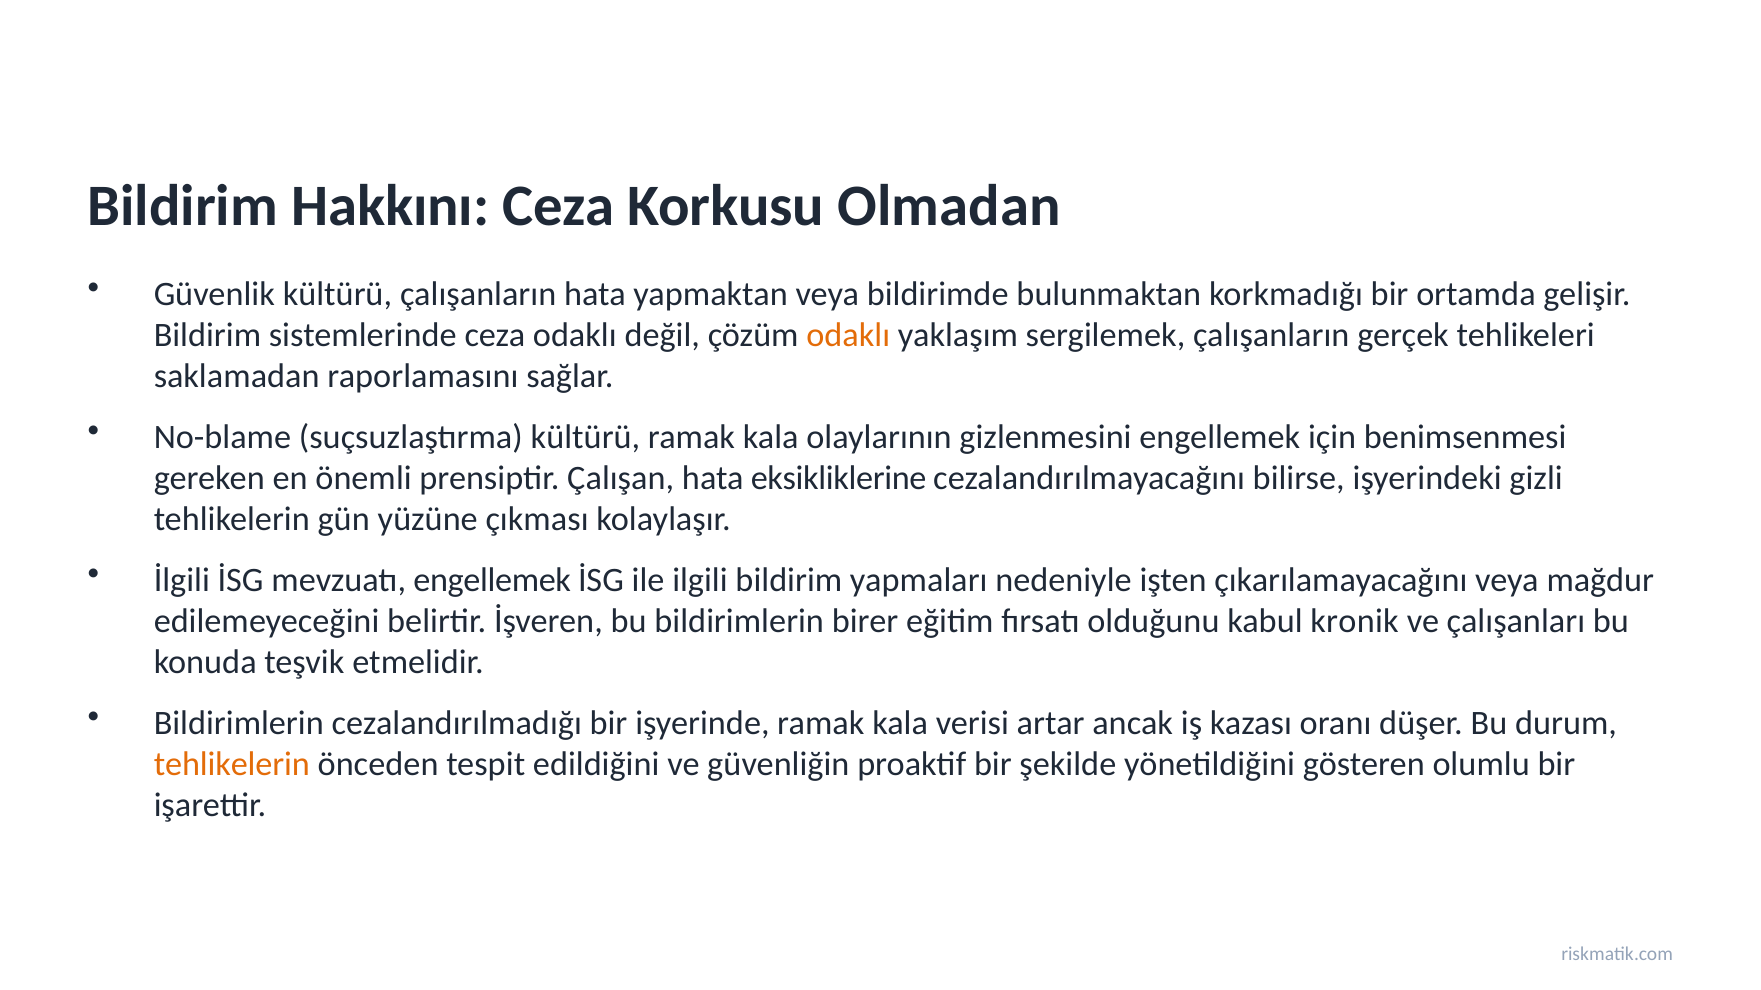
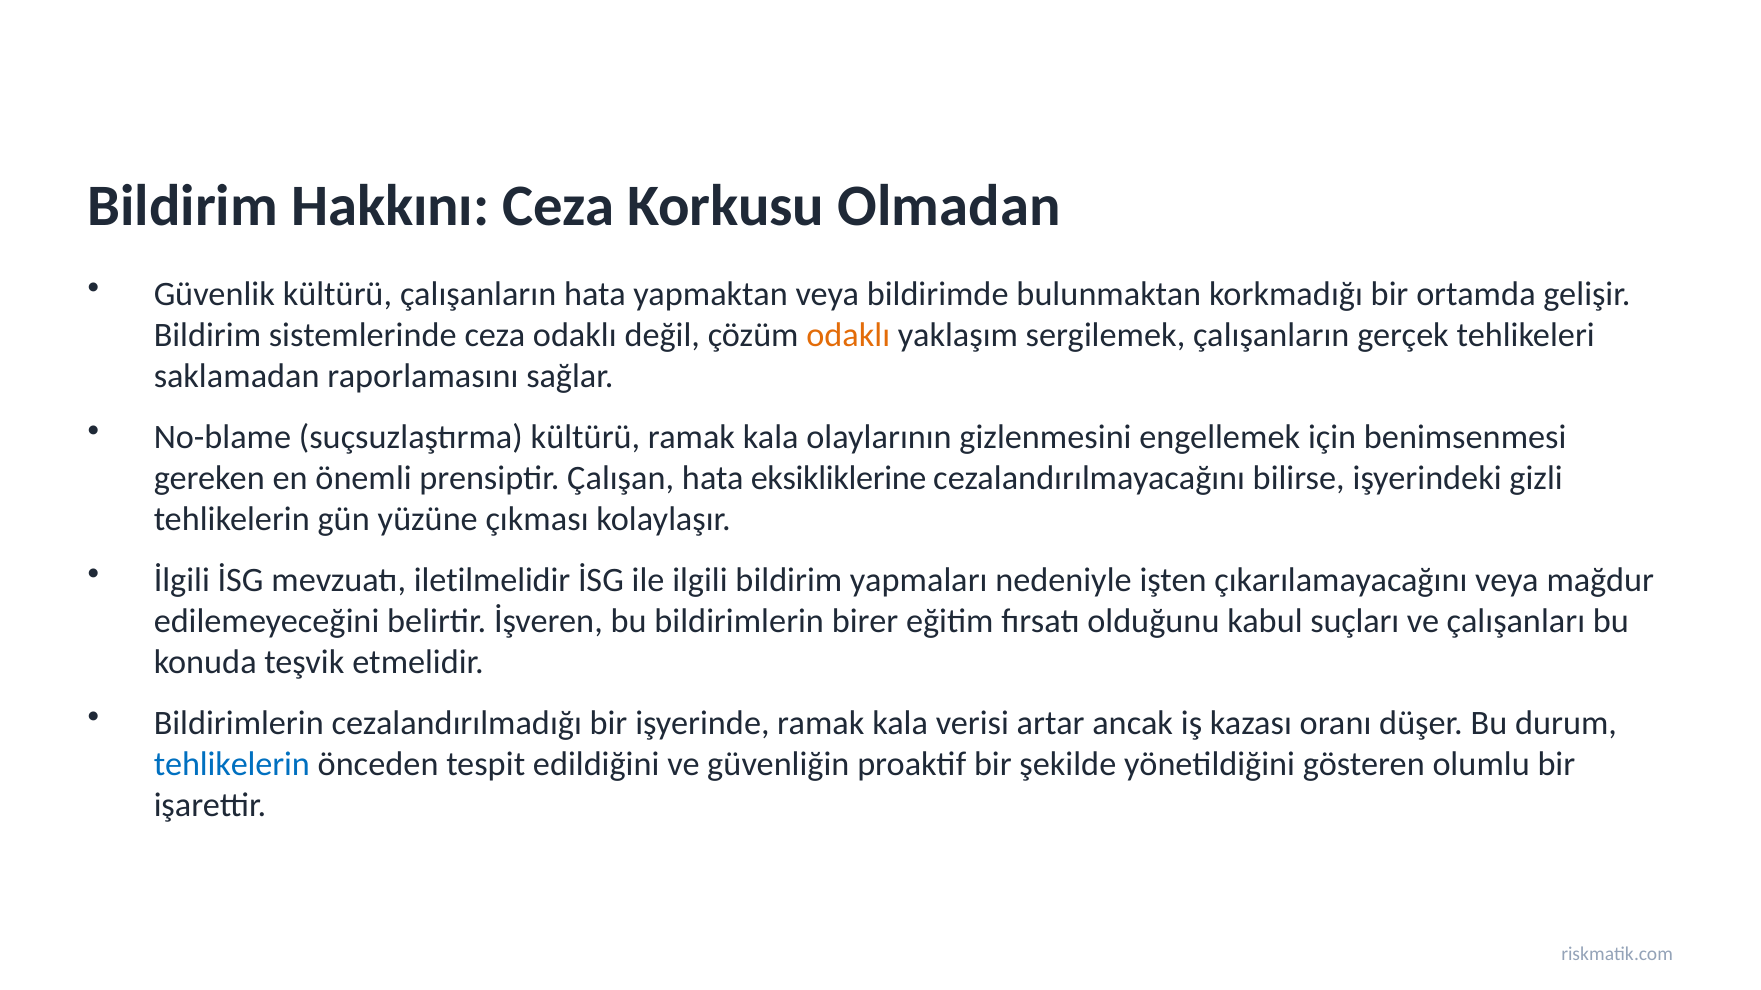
mevzuatı engellemek: engellemek -> iletilmelidir
kronik: kronik -> suçları
tehlikelerin at (232, 765) colour: orange -> blue
